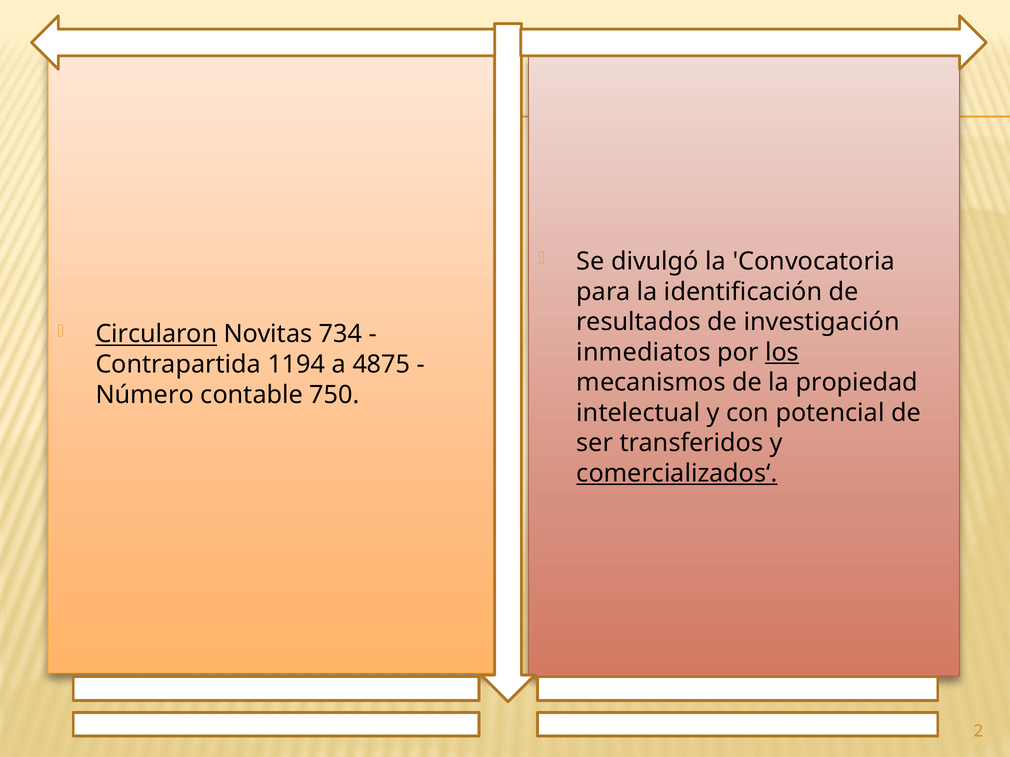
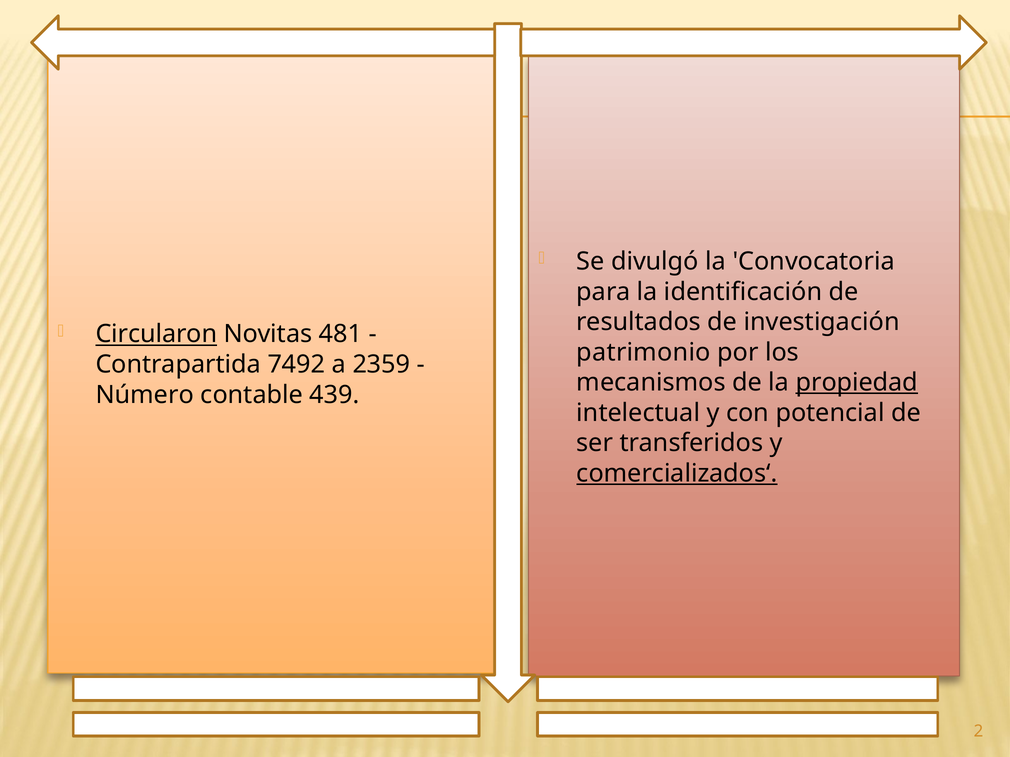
734: 734 -> 481
inmediatos: inmediatos -> patrimonio
los underline: present -> none
1194: 1194 -> 7492
4875: 4875 -> 2359
propiedad underline: none -> present
750: 750 -> 439
